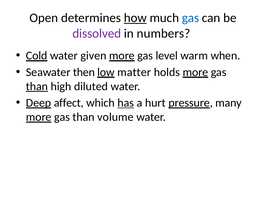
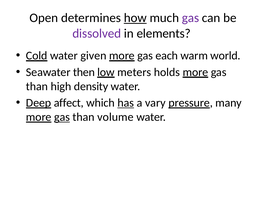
gas at (191, 18) colour: blue -> purple
numbers: numbers -> elements
level: level -> each
when: when -> world
matter: matter -> meters
than at (37, 87) underline: present -> none
diluted: diluted -> density
hurt: hurt -> vary
gas at (62, 117) underline: none -> present
